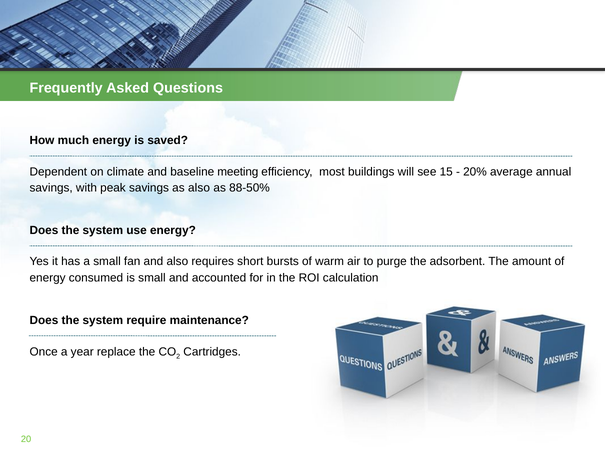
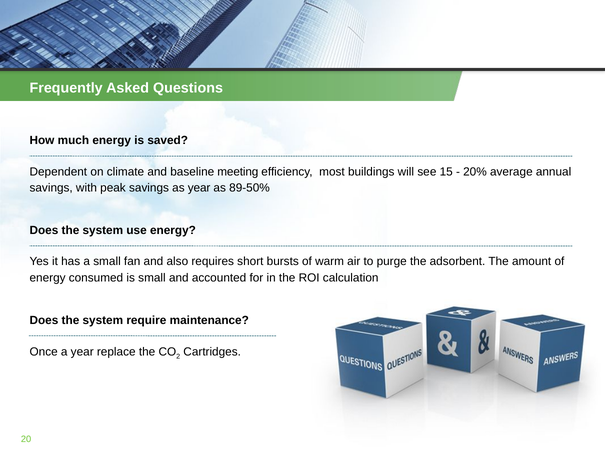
as also: also -> year
88-50%: 88-50% -> 89-50%
